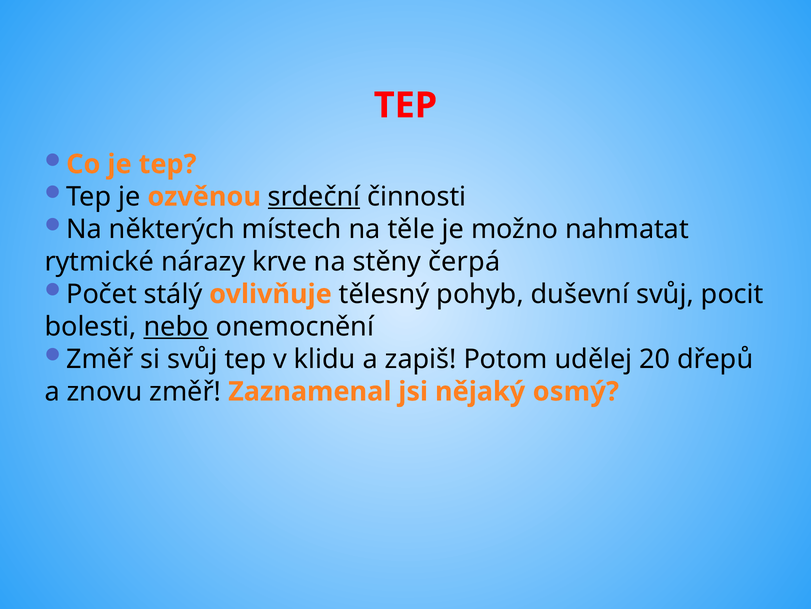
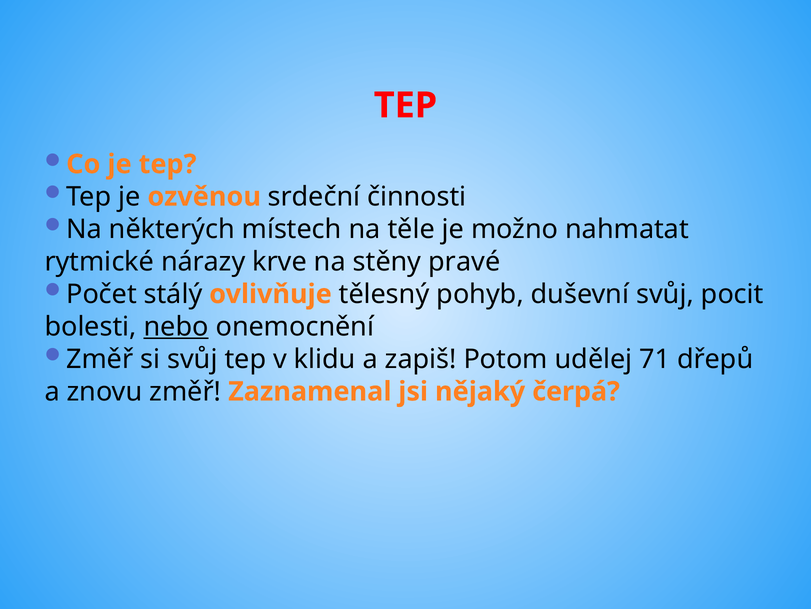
srdeční underline: present -> none
čerpá: čerpá -> pravé
20: 20 -> 71
osmý: osmý -> čerpá
